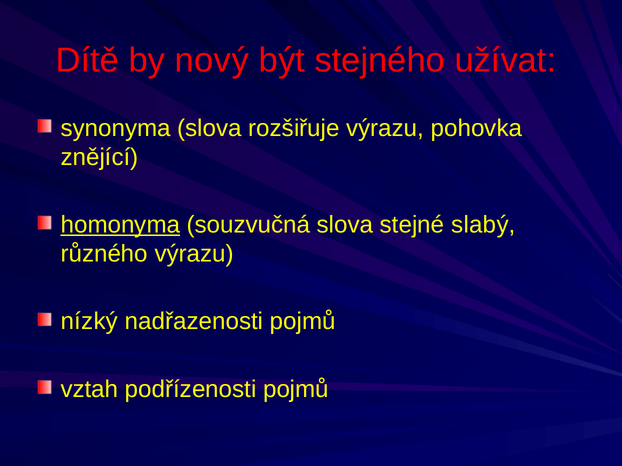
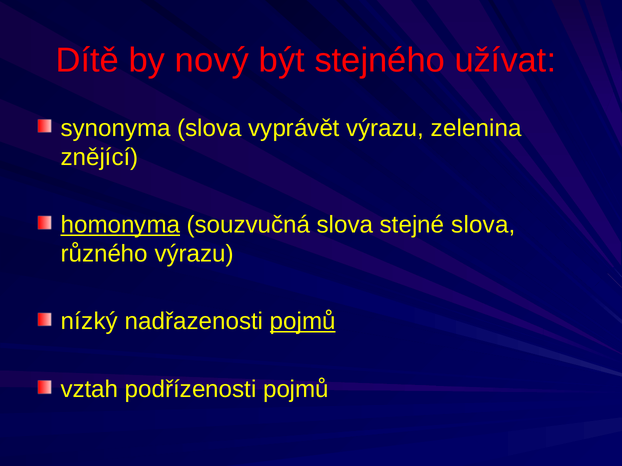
rozšiřuje: rozšiřuje -> vyprávět
pohovka: pohovka -> zelenina
stejné slabý: slabý -> slova
pojmů at (303, 322) underline: none -> present
